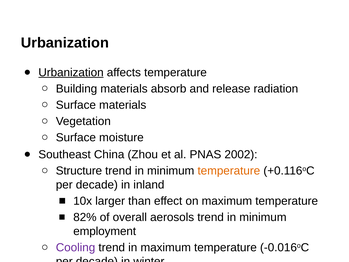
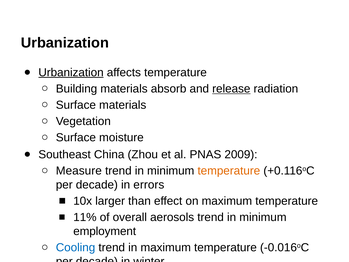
release underline: none -> present
2002: 2002 -> 2009
Structure: Structure -> Measure
inland: inland -> errors
82%: 82% -> 11%
Cooling colour: purple -> blue
